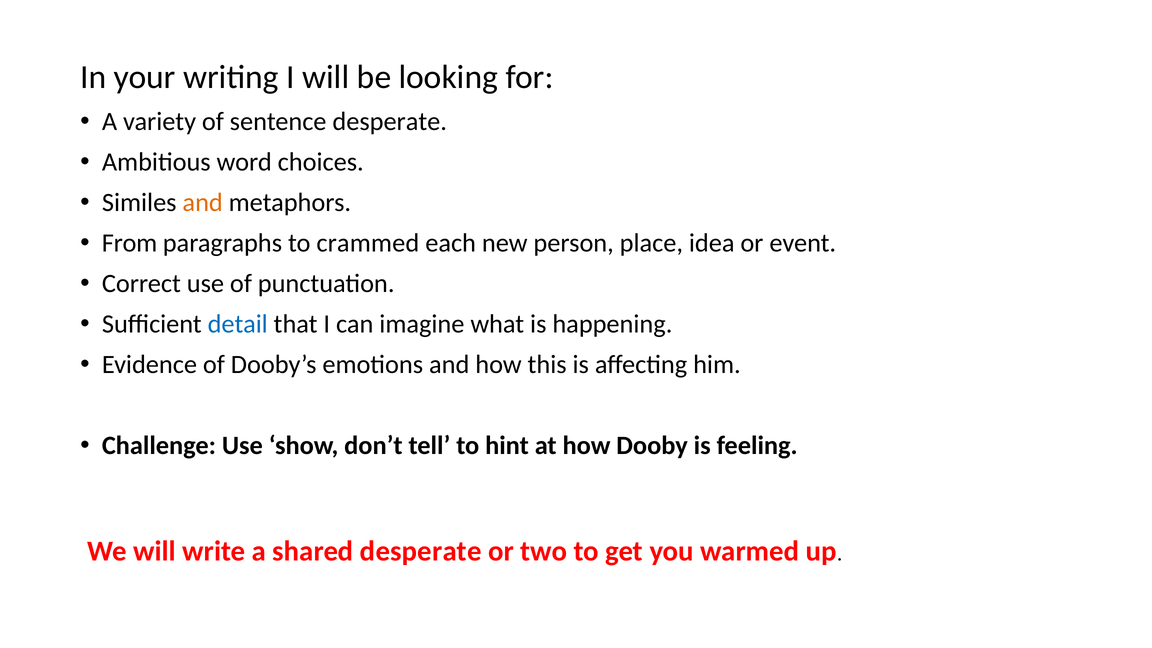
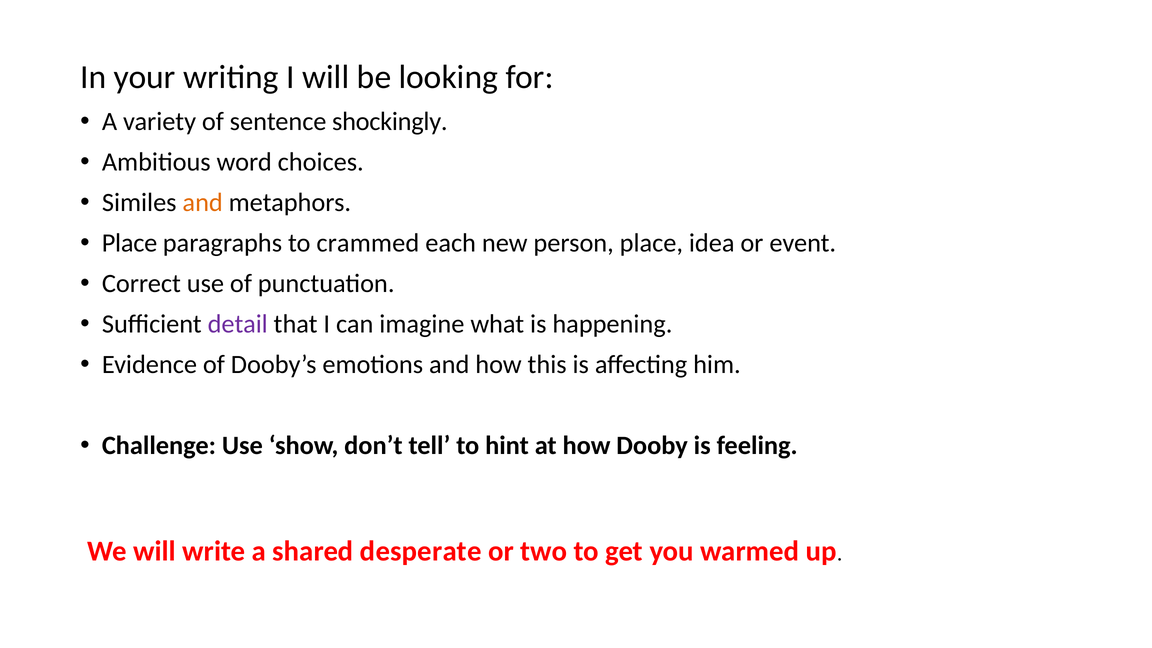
sentence desperate: desperate -> shockingly
From at (130, 243): From -> Place
detail colour: blue -> purple
